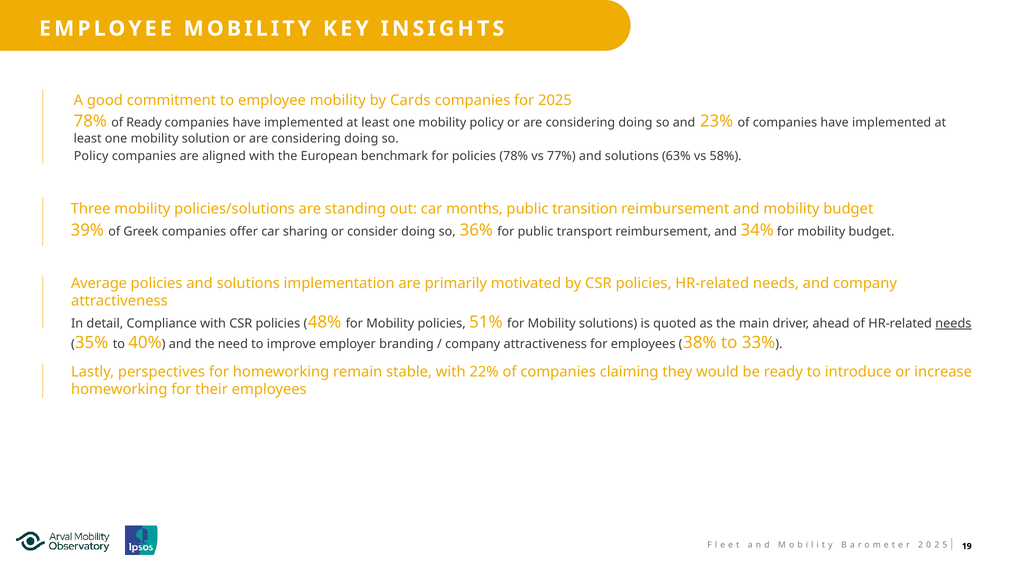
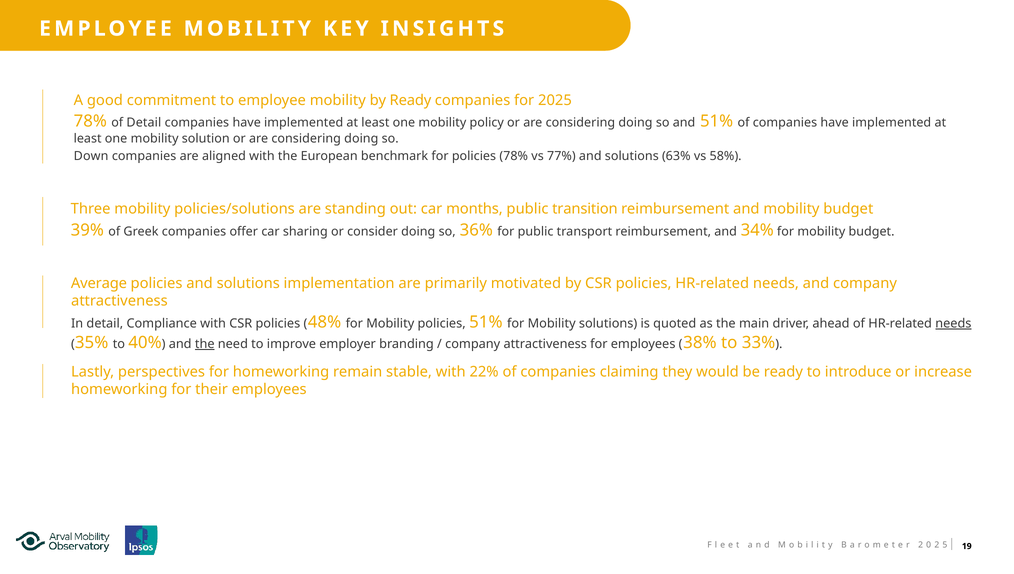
by Cards: Cards -> Ready
of Ready: Ready -> Detail
and 23%: 23% -> 51%
Policy at (91, 156): Policy -> Down
the at (205, 344) underline: none -> present
